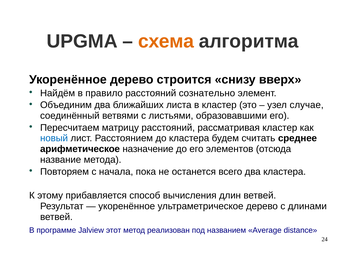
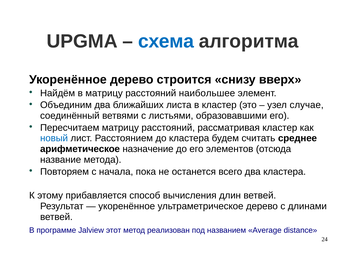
схема colour: orange -> blue
в правило: правило -> матрицу
сознательно: сознательно -> наибольшее
